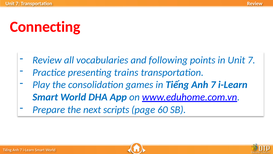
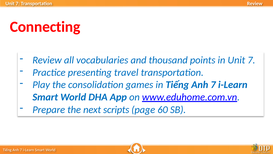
following: following -> thousand
trains: trains -> travel
